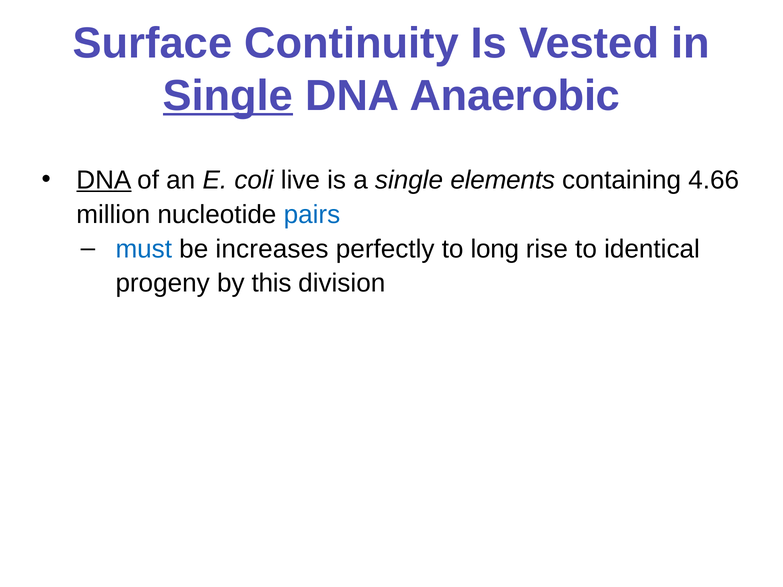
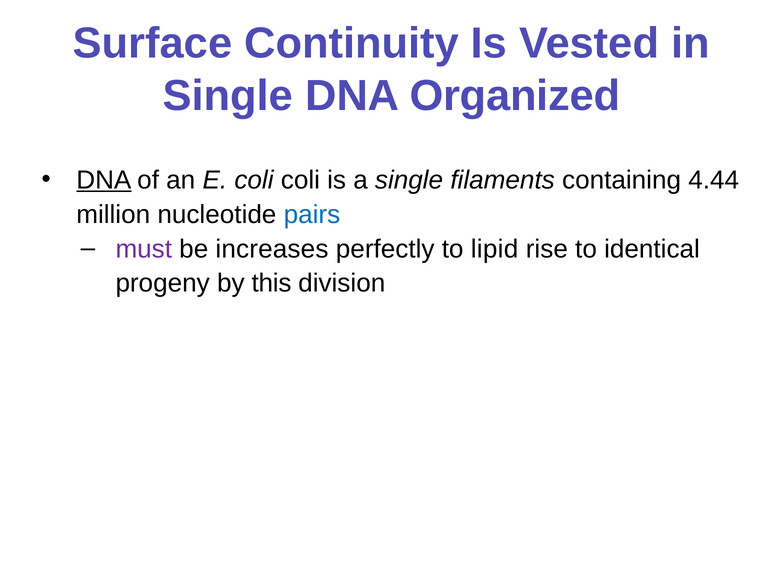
Single at (228, 96) underline: present -> none
Anaerobic: Anaerobic -> Organized
coli live: live -> coli
elements: elements -> filaments
4.66: 4.66 -> 4.44
must colour: blue -> purple
long: long -> lipid
